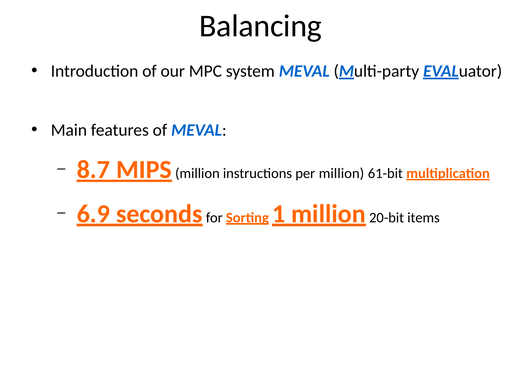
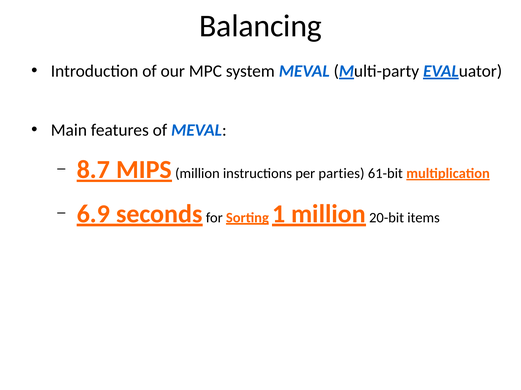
per million: million -> parties
